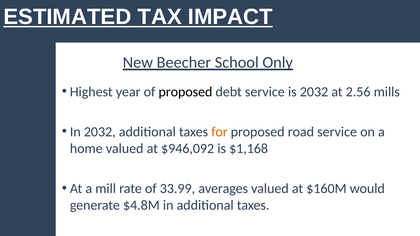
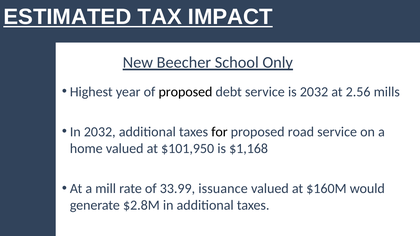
for colour: orange -> black
$946,092: $946,092 -> $101,950
averages: averages -> issuance
$4.8M: $4.8M -> $2.8M
